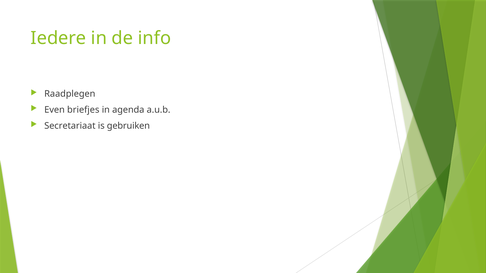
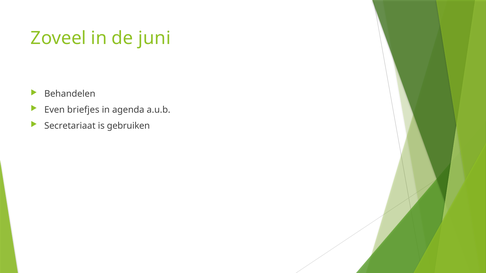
Iedere: Iedere -> Zoveel
info: info -> juni
Raadplegen: Raadplegen -> Behandelen
